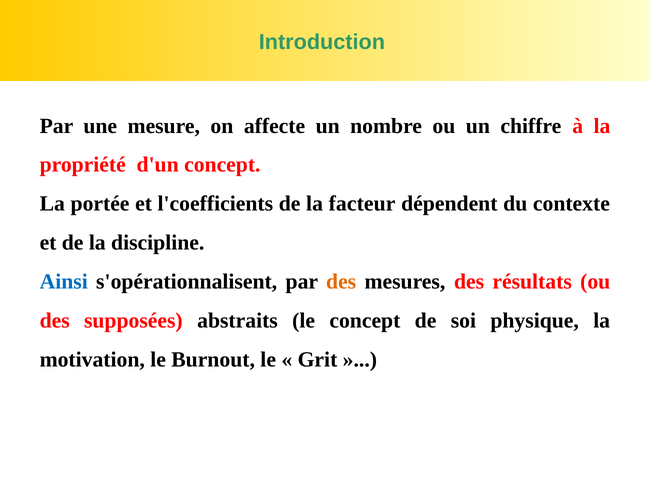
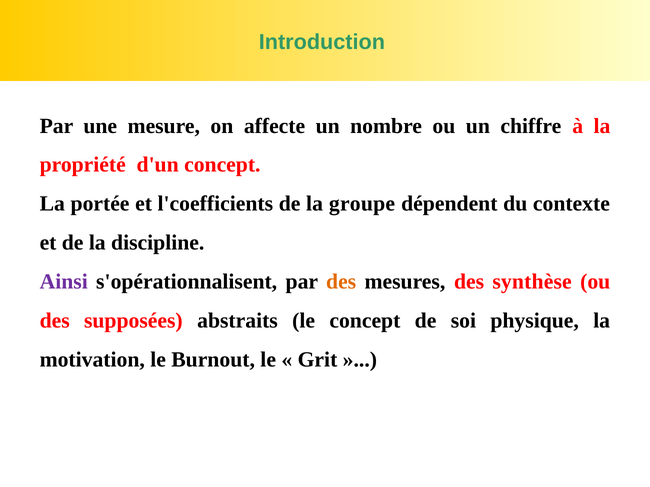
facteur: facteur -> groupe
Ainsi colour: blue -> purple
résultats: résultats -> synthèse
